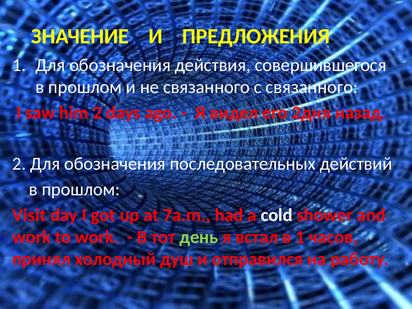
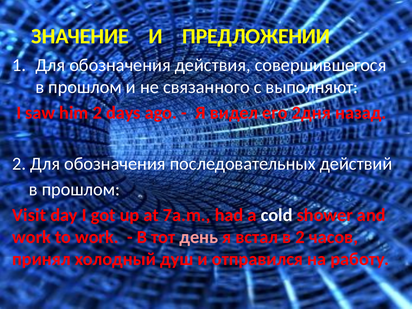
ПРЕДЛОЖЕНИЯ: ПРЕДЛОЖЕНИЯ -> ПРЕДЛОЖЕНИИ
с связанного: связанного -> выполняют
день colour: light green -> pink
в 1: 1 -> 2
